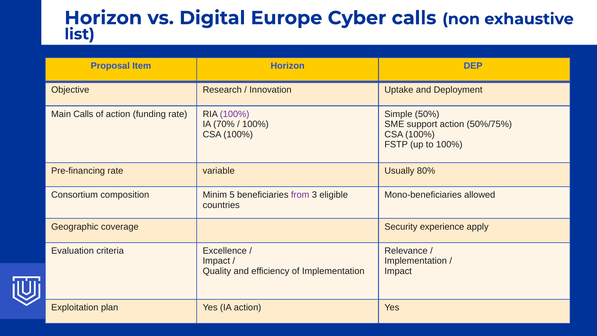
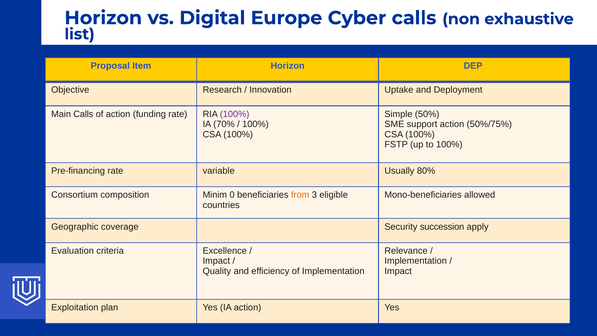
5: 5 -> 0
from colour: purple -> orange
experience: experience -> succession
